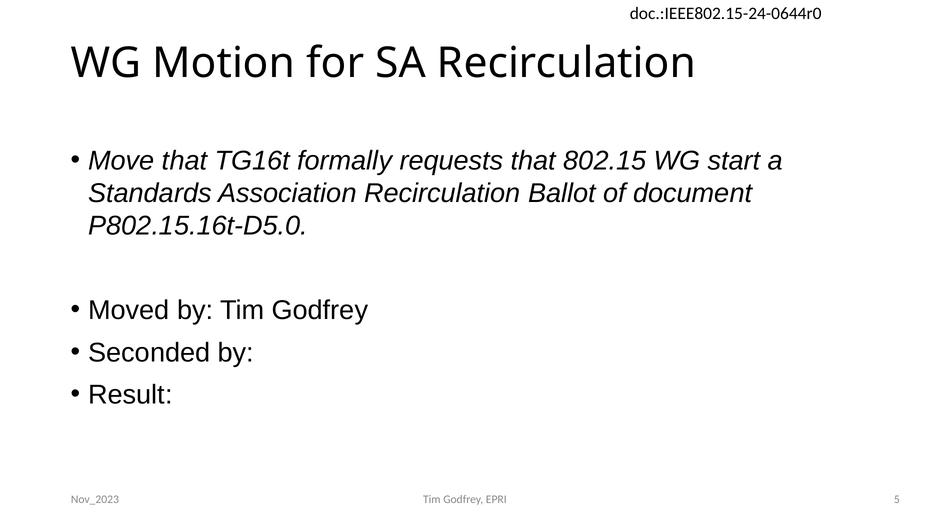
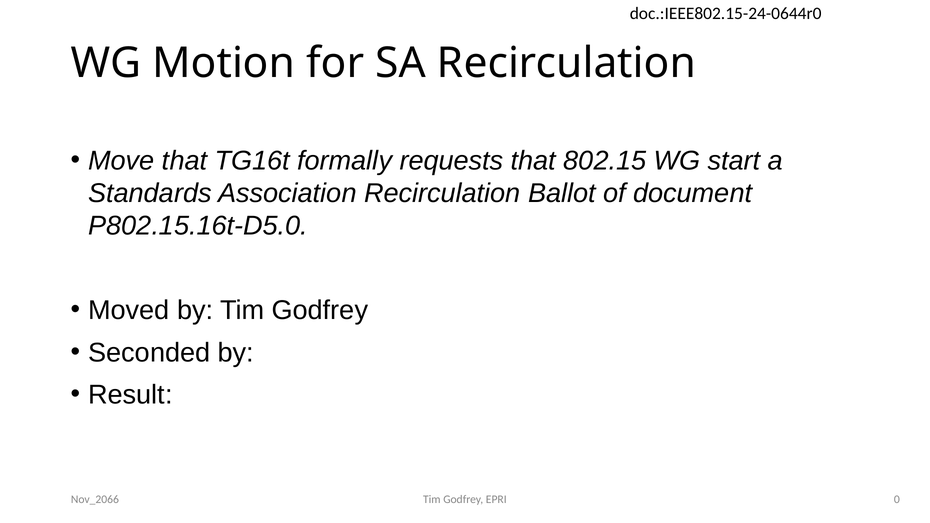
5: 5 -> 0
Nov_2023: Nov_2023 -> Nov_2066
